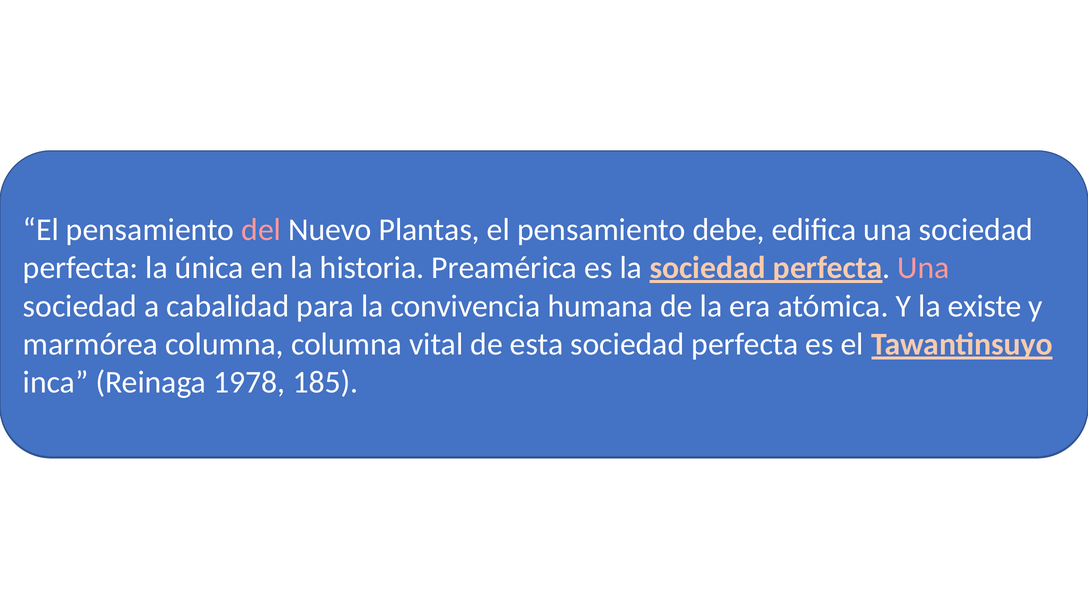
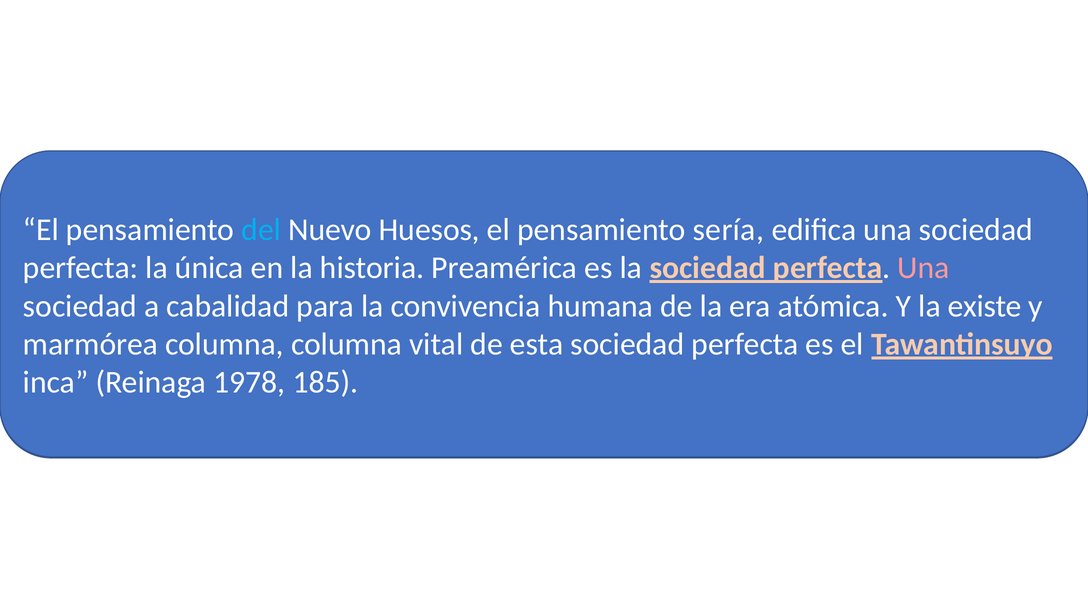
del at (261, 230) colour: pink -> light blue
Plantas: Plantas -> Huesos
debe: debe -> sería
